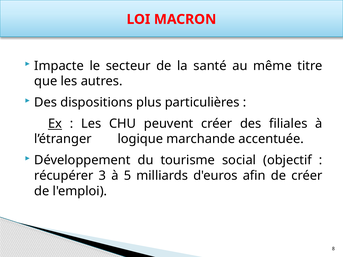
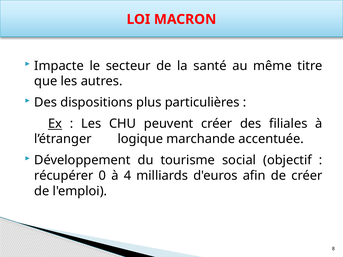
3: 3 -> 0
5: 5 -> 4
